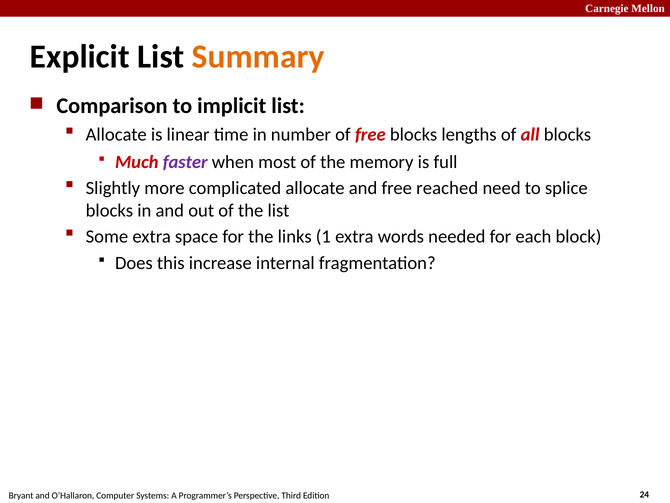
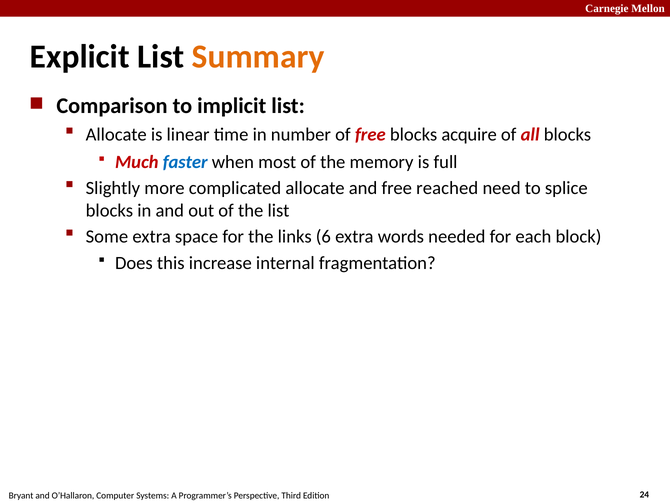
lengths: lengths -> acquire
faster colour: purple -> blue
1: 1 -> 6
